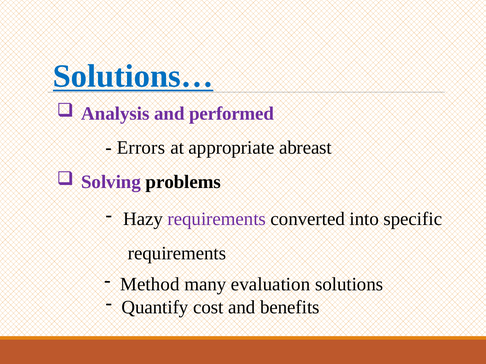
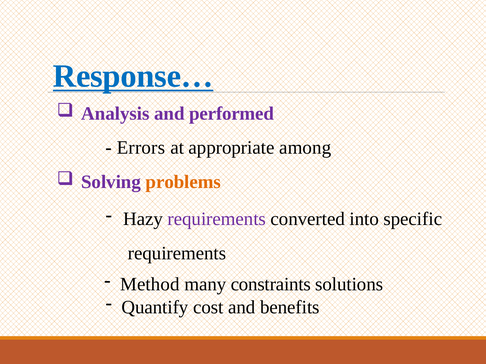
Solutions…: Solutions… -> Response…
abreast: abreast -> among
problems colour: black -> orange
evaluation: evaluation -> constraints
